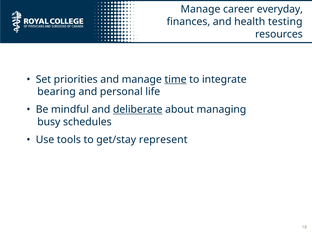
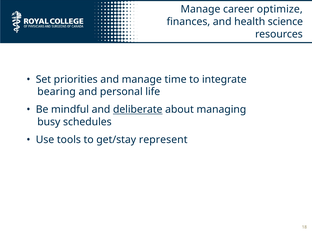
everyday: everyday -> optimize
testing: testing -> science
time underline: present -> none
